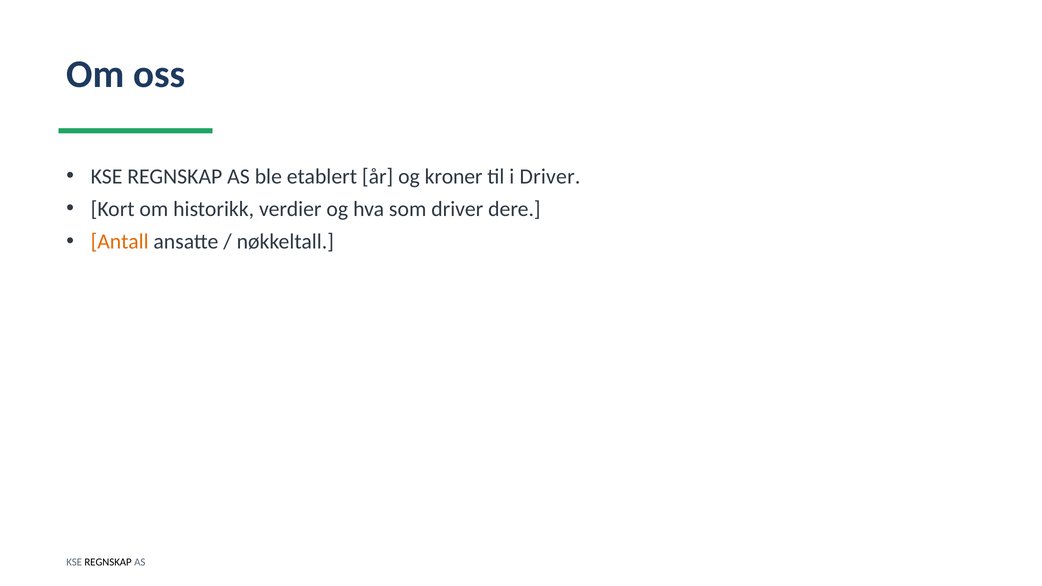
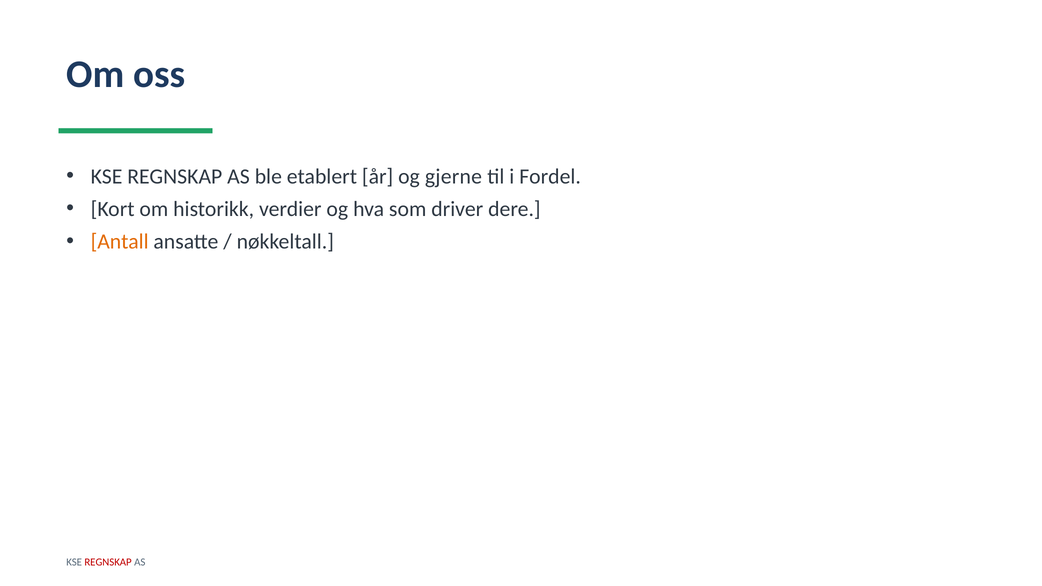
kroner: kroner -> gjerne
i Driver: Driver -> Fordel
REGNSKAP at (108, 562) colour: black -> red
